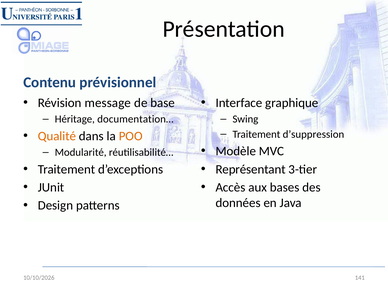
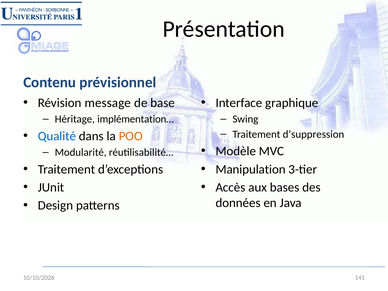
documentation…: documentation… -> implémentation…
Qualité colour: orange -> blue
Représentant: Représentant -> Manipulation
